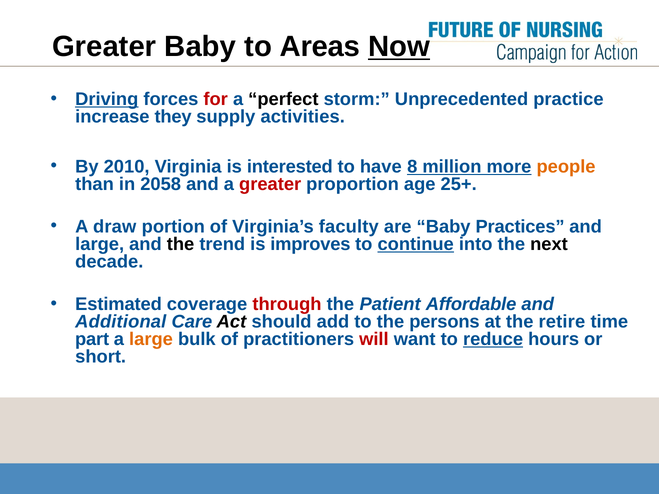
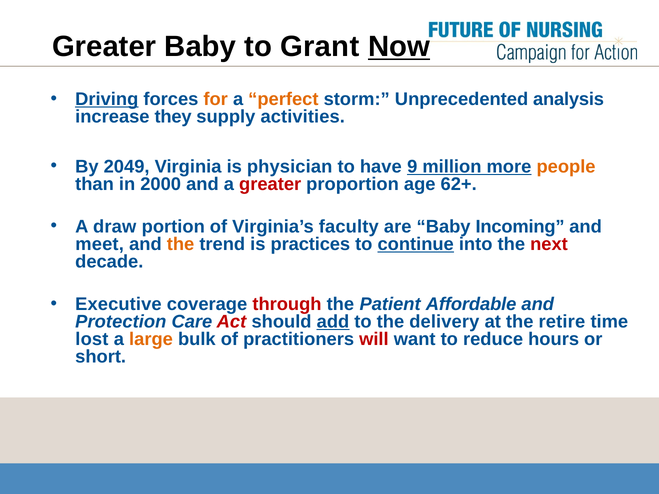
Areas: Areas -> Grant
for colour: red -> orange
perfect colour: black -> orange
practice: practice -> analysis
2010: 2010 -> 2049
interested: interested -> physician
8: 8 -> 9
2058: 2058 -> 2000
25+: 25+ -> 62+
Practices: Practices -> Incoming
large at (100, 244): large -> meet
the at (181, 244) colour: black -> orange
improves: improves -> practices
next colour: black -> red
Estimated: Estimated -> Executive
Additional: Additional -> Protection
Act colour: black -> red
add underline: none -> present
persons: persons -> delivery
part: part -> lost
reduce underline: present -> none
